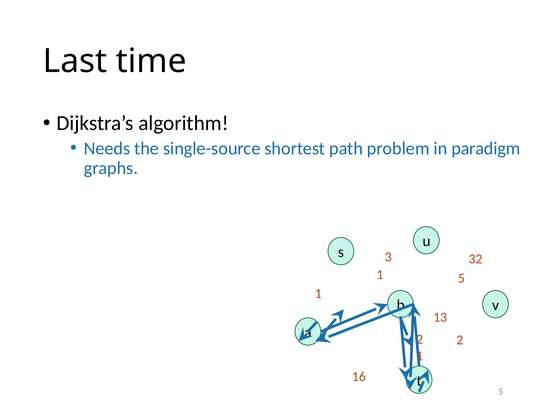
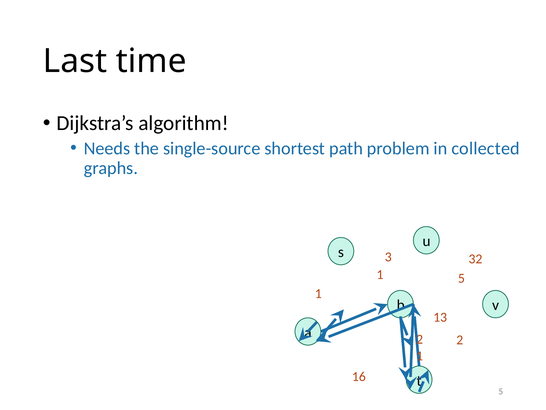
paradigm: paradigm -> collected
